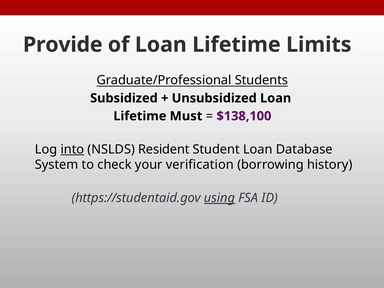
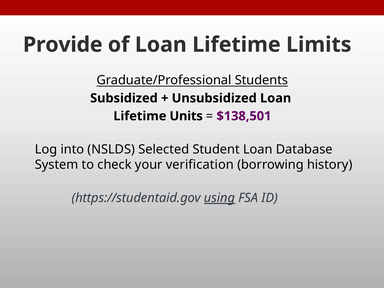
Must: Must -> Units
$138,100: $138,100 -> $138,501
into underline: present -> none
Resident: Resident -> Selected
